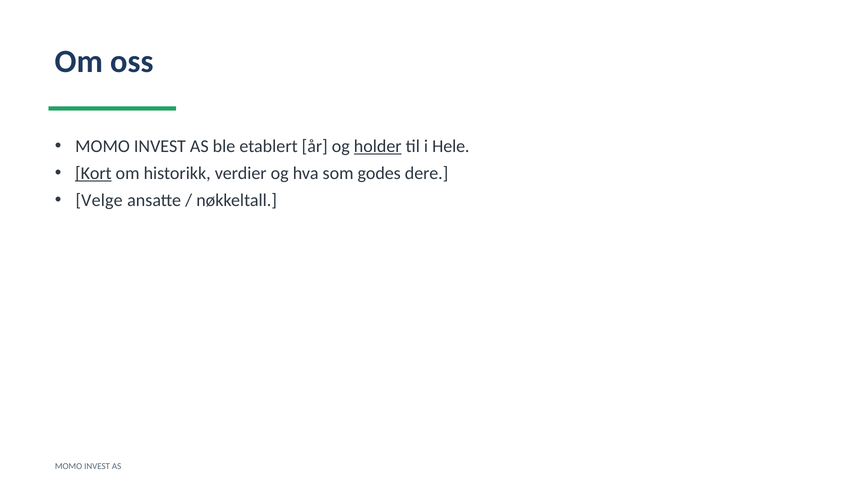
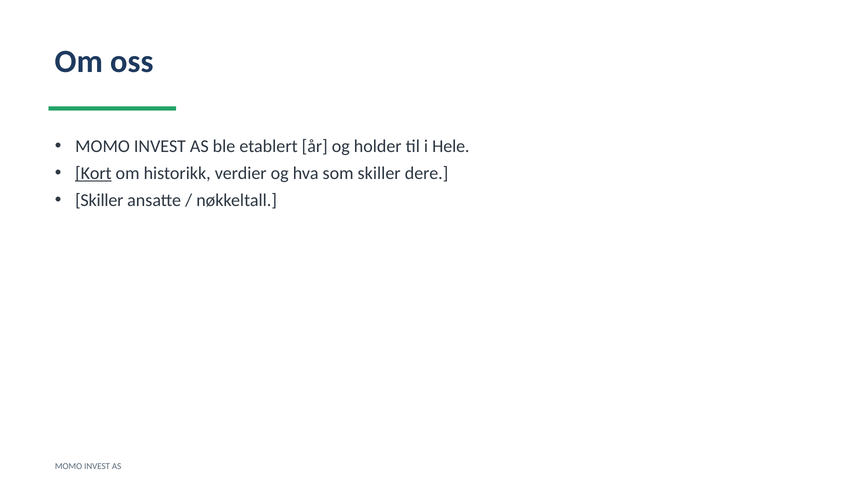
holder underline: present -> none
som godes: godes -> skiller
Velge at (99, 200): Velge -> Skiller
